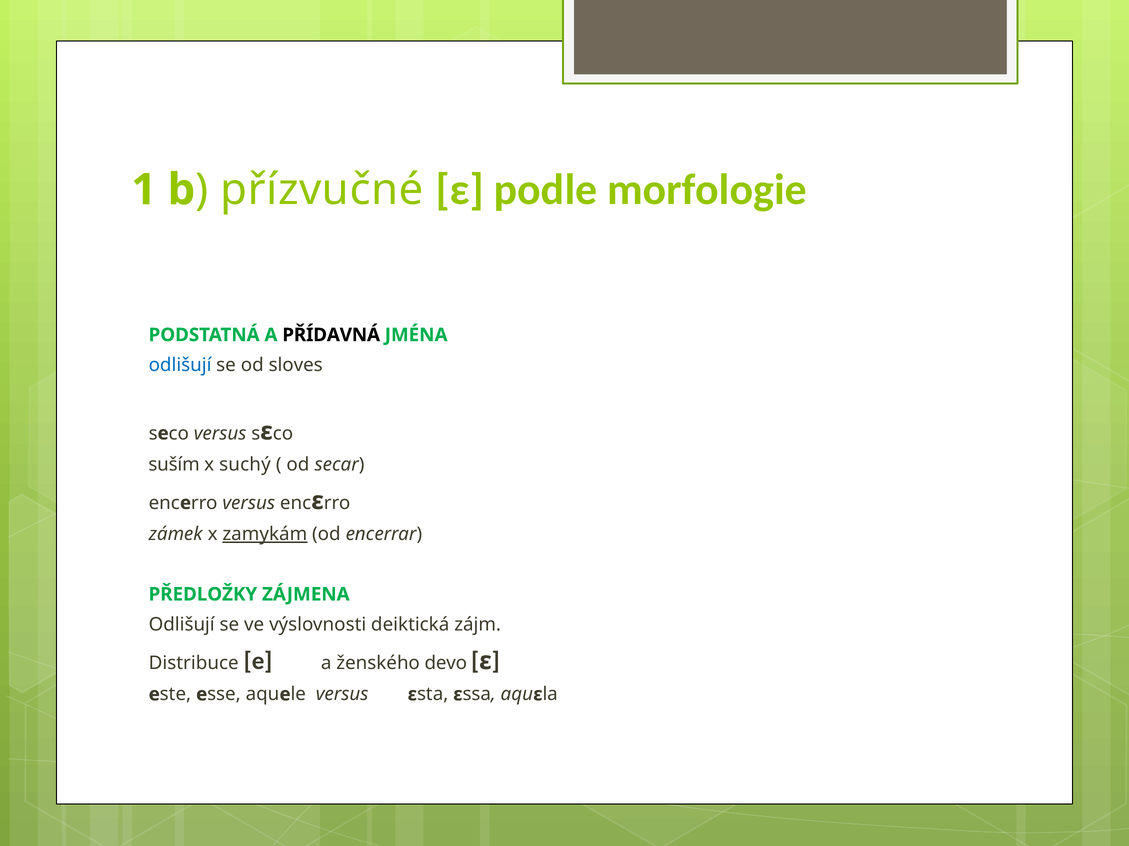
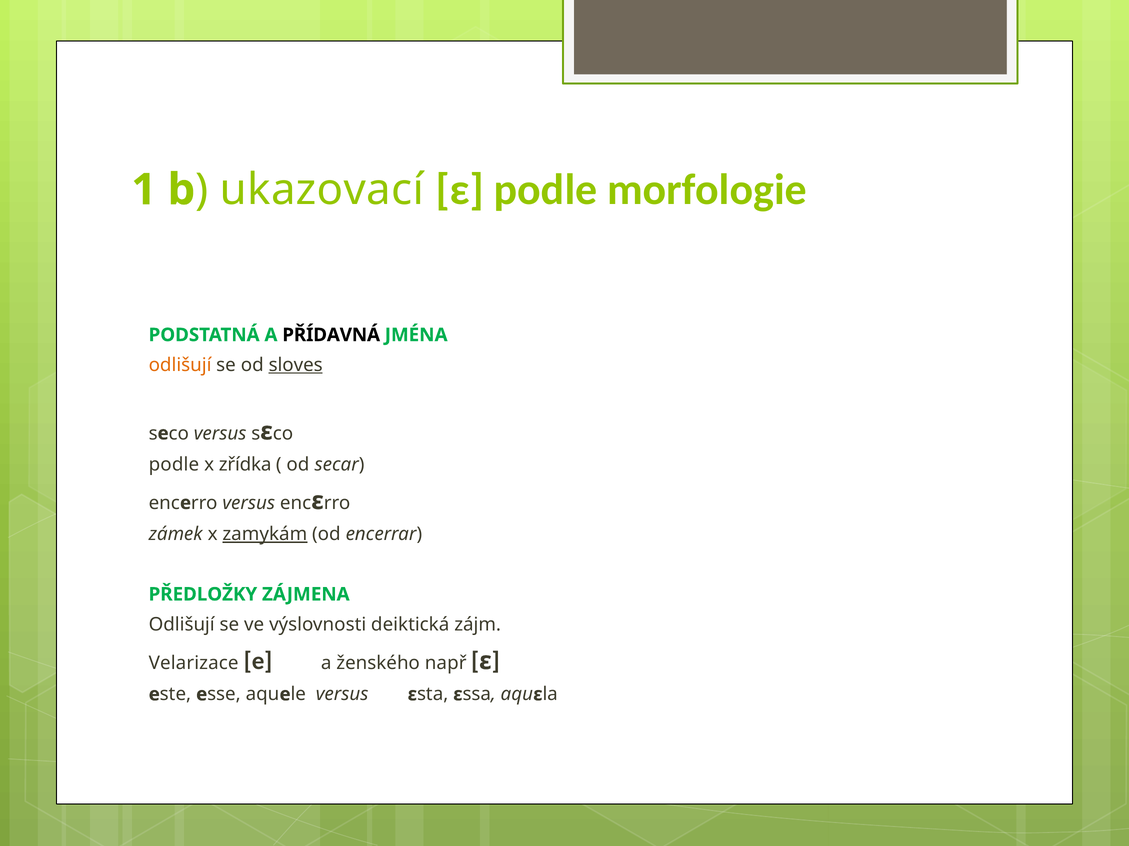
přízvučné: přízvučné -> ukazovací
odlišují at (180, 365) colour: blue -> orange
sloves underline: none -> present
suším at (174, 465): suším -> podle
suchý: suchý -> zřídka
Distribuce: Distribuce -> Velarizace
devo: devo -> např
